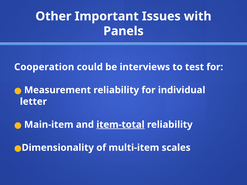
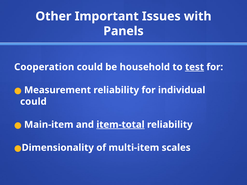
interviews: interviews -> household
test underline: none -> present
letter at (33, 102): letter -> could
